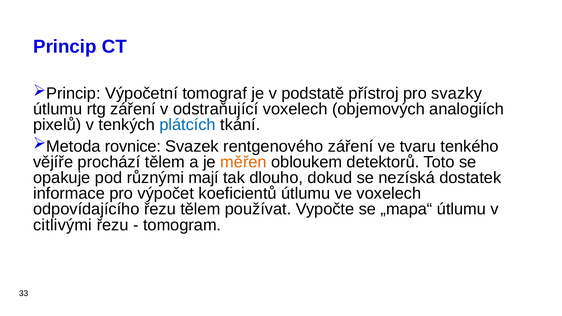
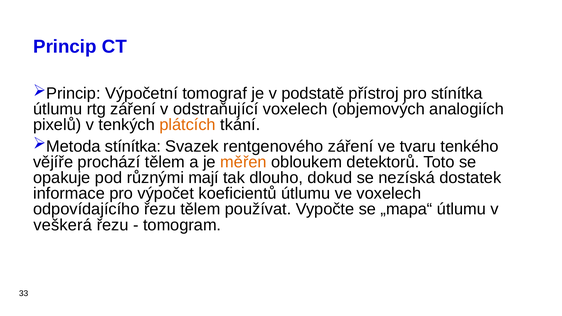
pro svazky: svazky -> stínítka
plátcích colour: blue -> orange
rovnice at (133, 146): rovnice -> stínítka
citlivými: citlivými -> veškerá
